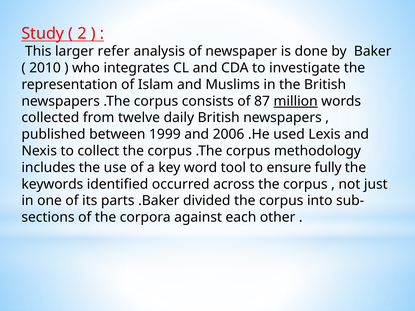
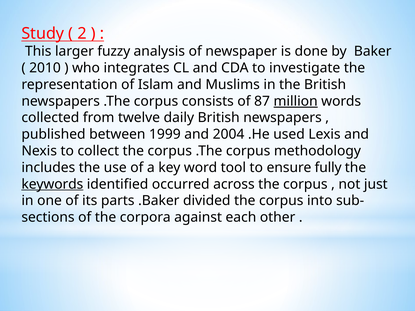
refer: refer -> fuzzy
2006: 2006 -> 2004
keywords underline: none -> present
